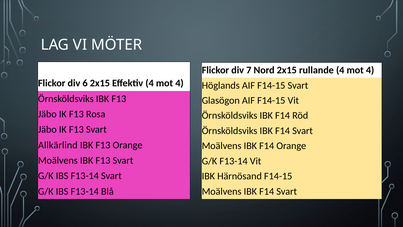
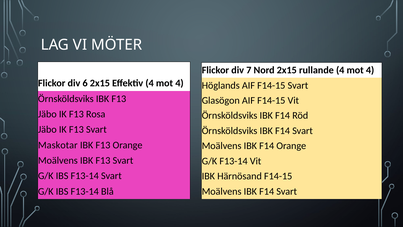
Allkärlind: Allkärlind -> Maskotar
